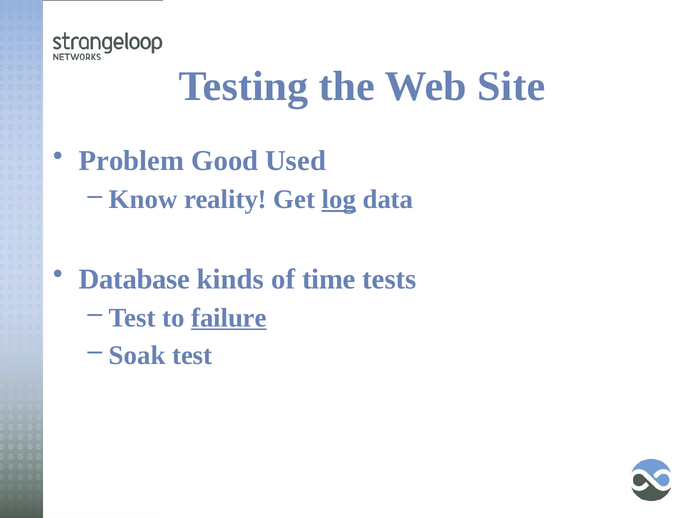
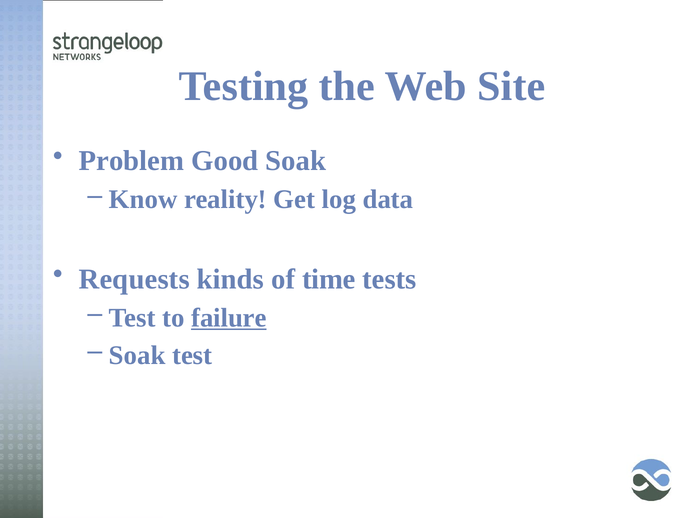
Good Used: Used -> Soak
log underline: present -> none
Database: Database -> Requests
